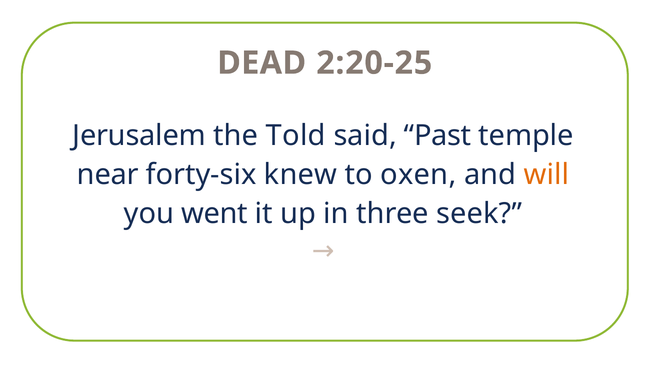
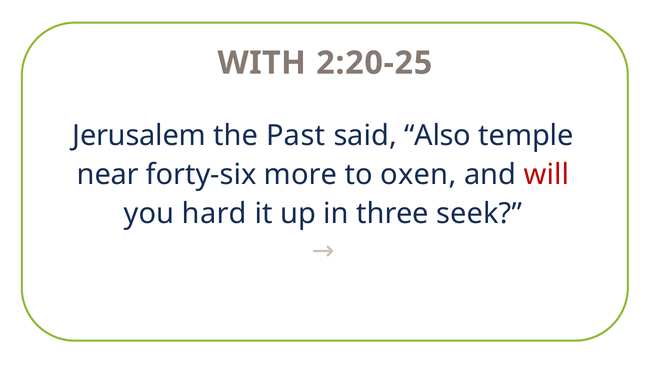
DEAD: DEAD -> WITH
Told: Told -> Past
Past: Past -> Also
knew: knew -> more
will colour: orange -> red
went: went -> hard
